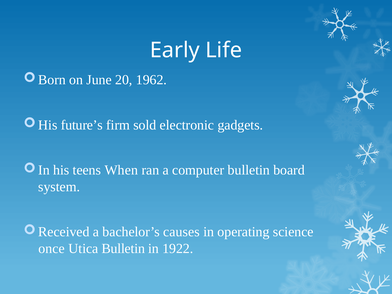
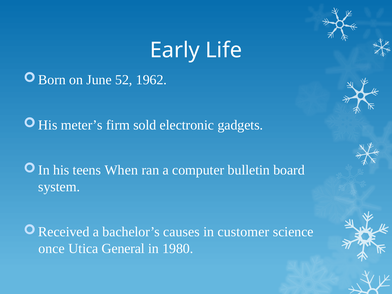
20: 20 -> 52
future’s: future’s -> meter’s
operating: operating -> customer
Utica Bulletin: Bulletin -> General
1922: 1922 -> 1980
